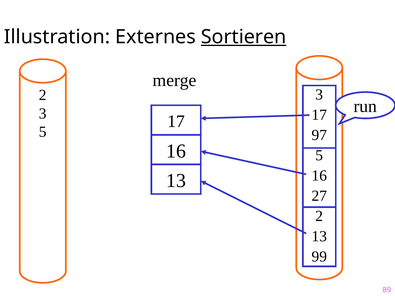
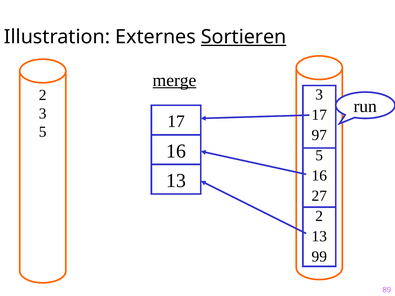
merge underline: none -> present
